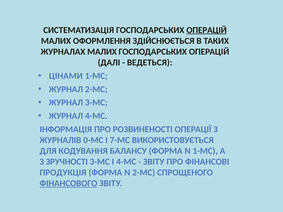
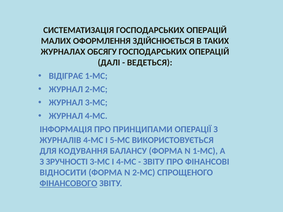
ОПЕРАЦІЙ at (207, 30) underline: present -> none
ЖУРНАЛАХ МАЛИХ: МАЛИХ -> ОБСЯГУ
ЦІНАМИ: ЦІНАМИ -> ВІДІГРАЄ
РОЗВИНЕНОСТІ: РОЗВИНЕНОСТІ -> ПРИНЦИПАМИ
ЖУРНАЛІВ 0-МС: 0-МС -> 4-МС
7-МС: 7-МС -> 5-МС
ПРОДУКЦІЯ: ПРОДУКЦІЯ -> ВІДНОСИТИ
